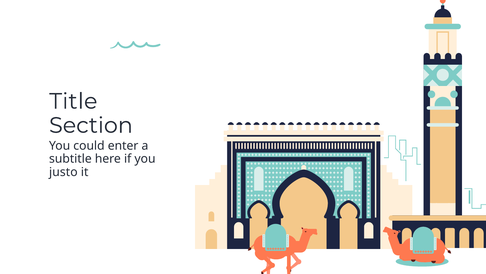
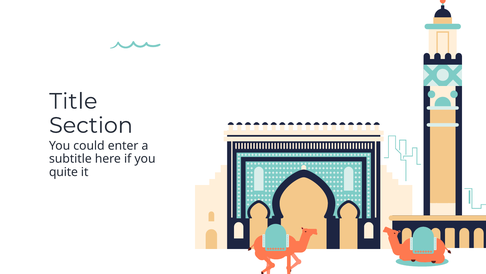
justo: justo -> quite
